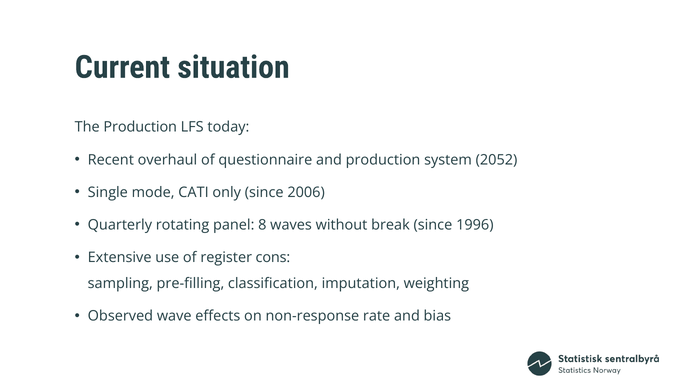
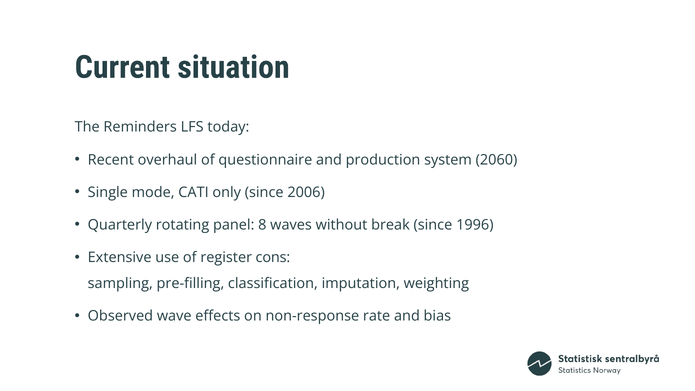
The Production: Production -> Reminders
2052: 2052 -> 2060
